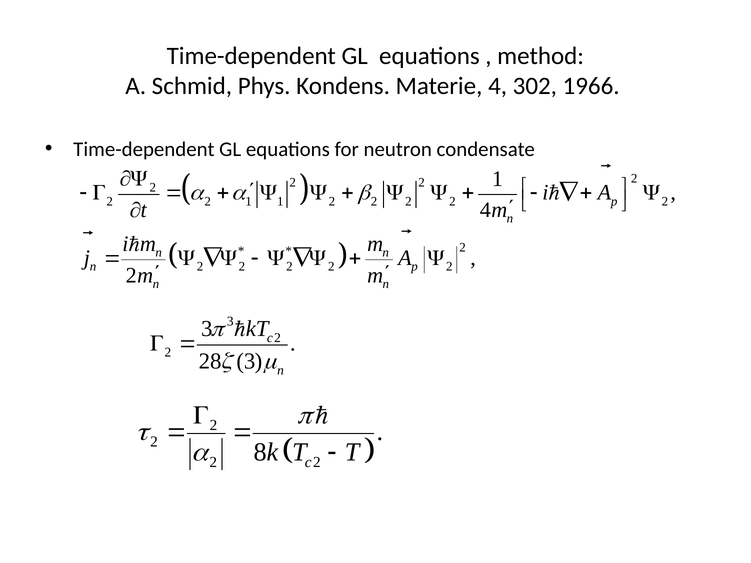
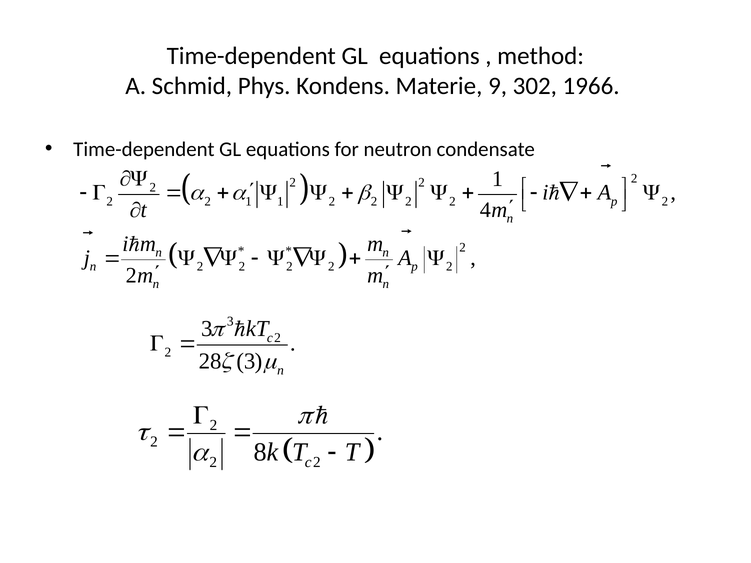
Materie 4: 4 -> 9
